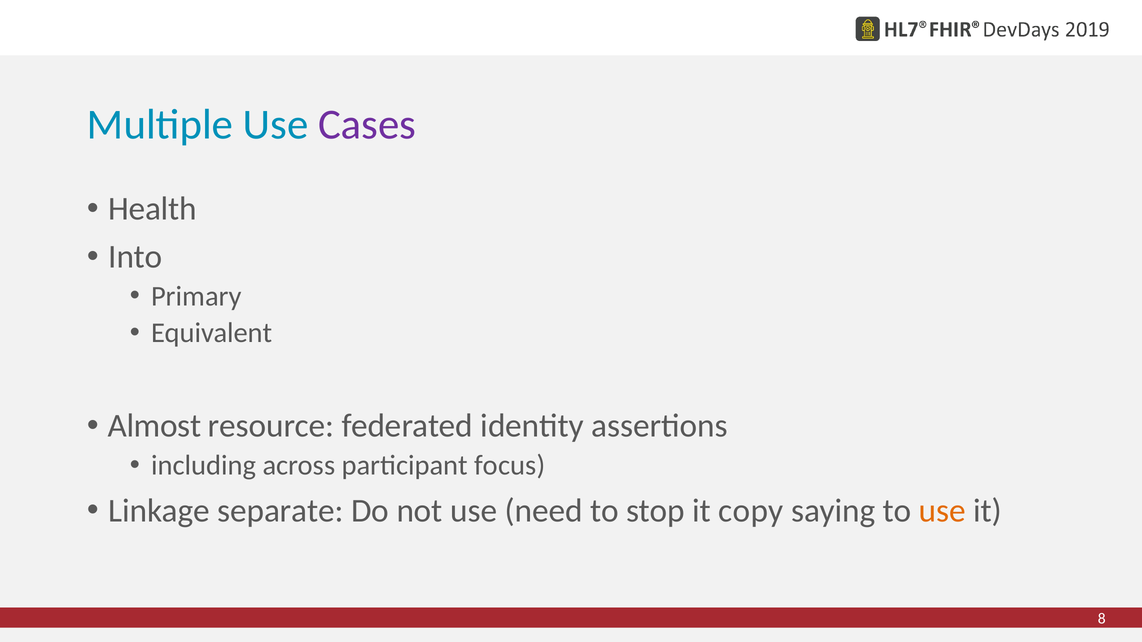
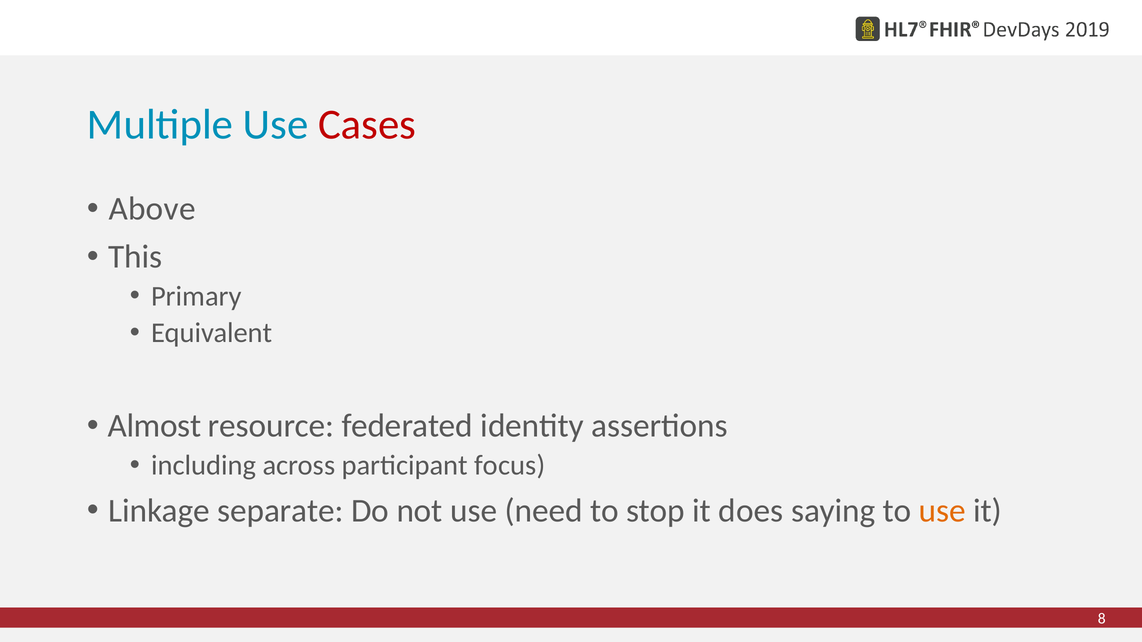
Cases colour: purple -> red
Health: Health -> Above
Into: Into -> This
copy: copy -> does
